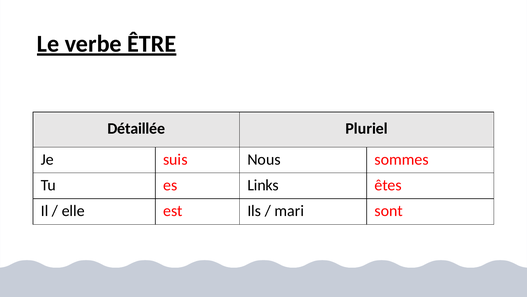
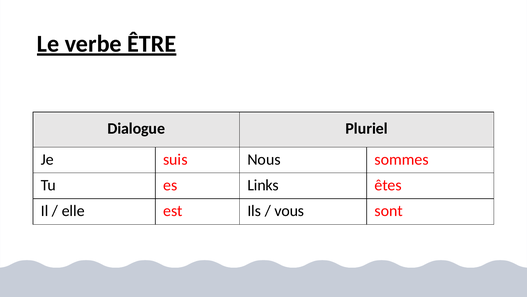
Détaillée: Détaillée -> Dialogue
mari: mari -> vous
